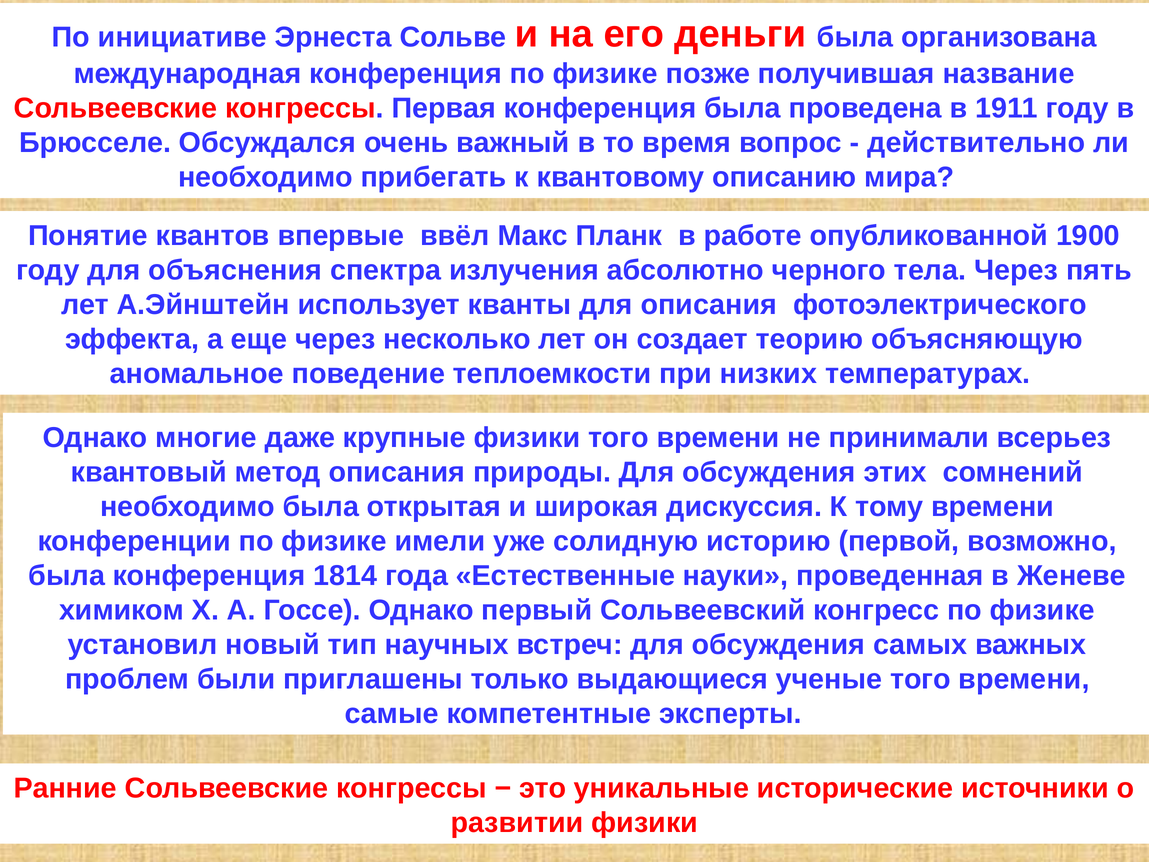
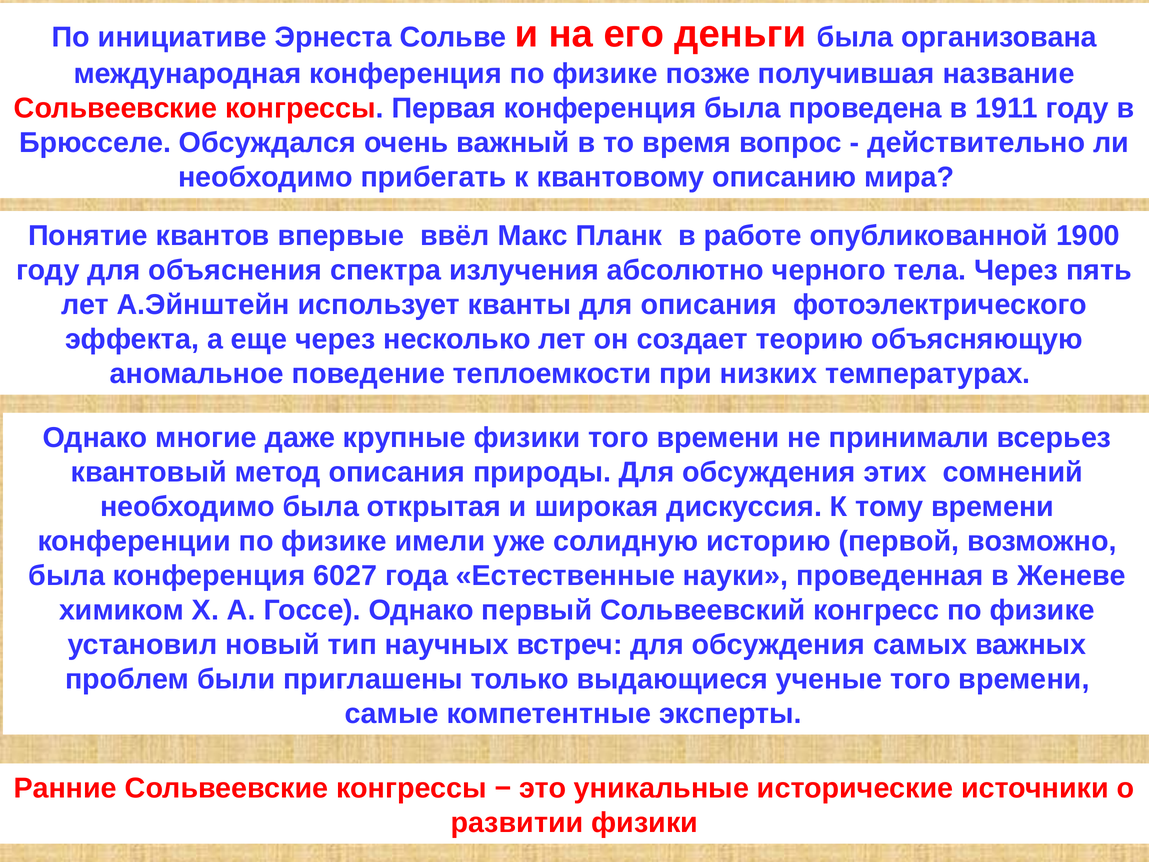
1814: 1814 -> 6027
